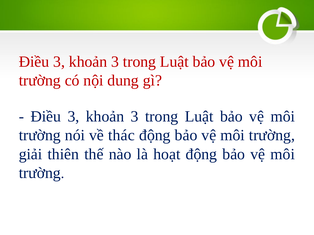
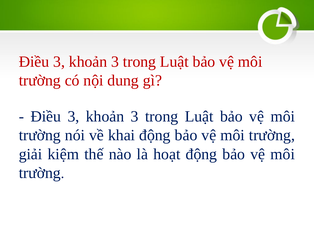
thác: thác -> khai
thiên: thiên -> kiệm
